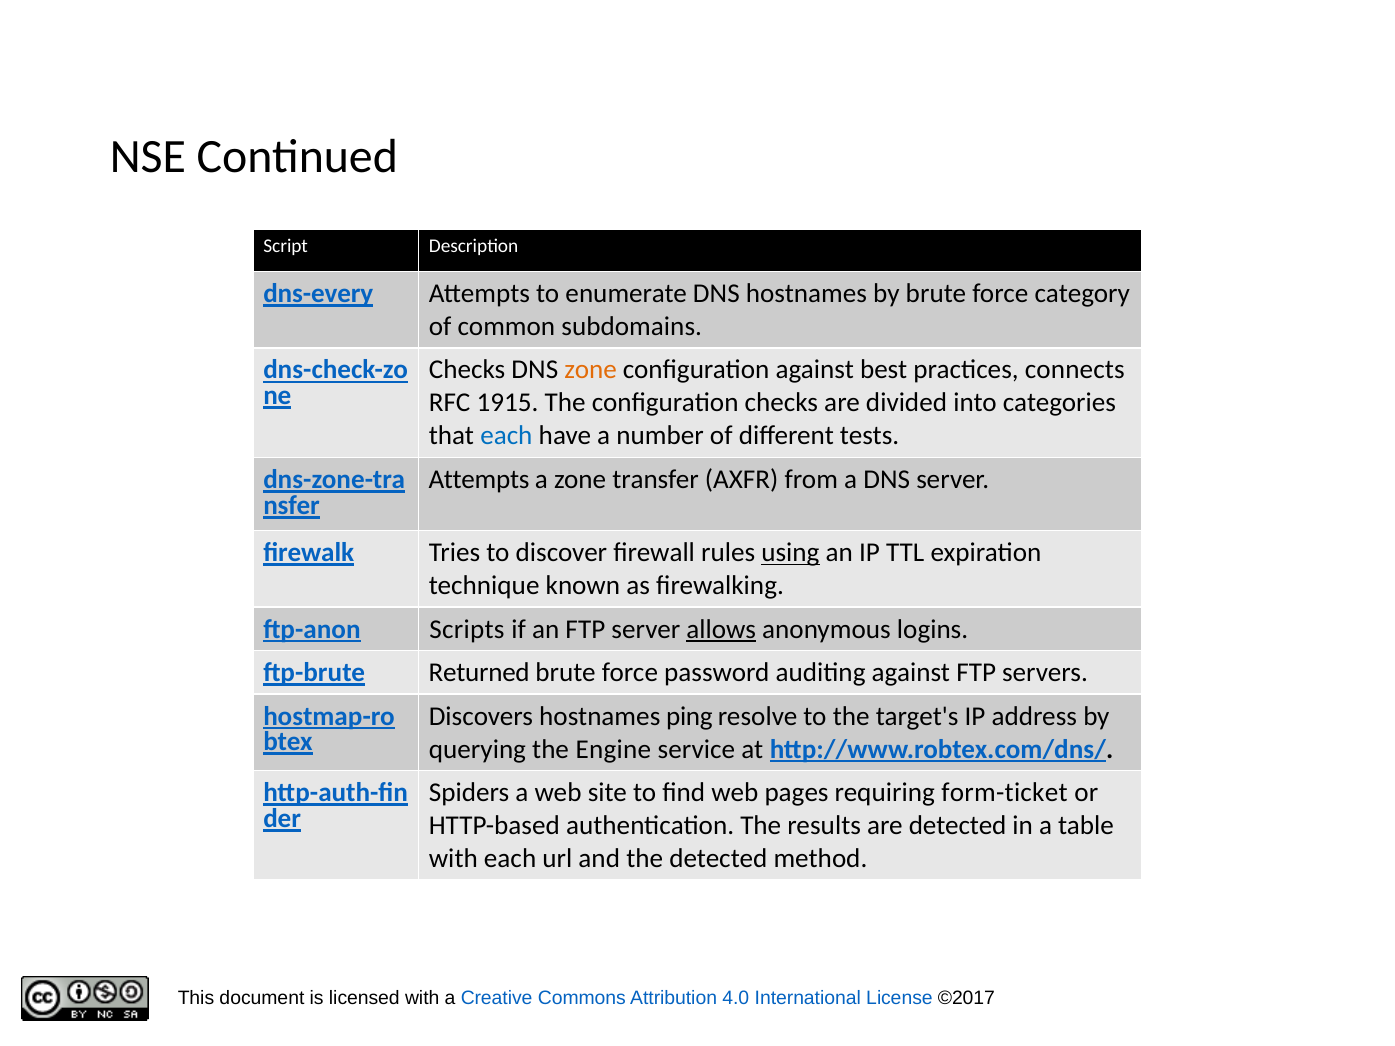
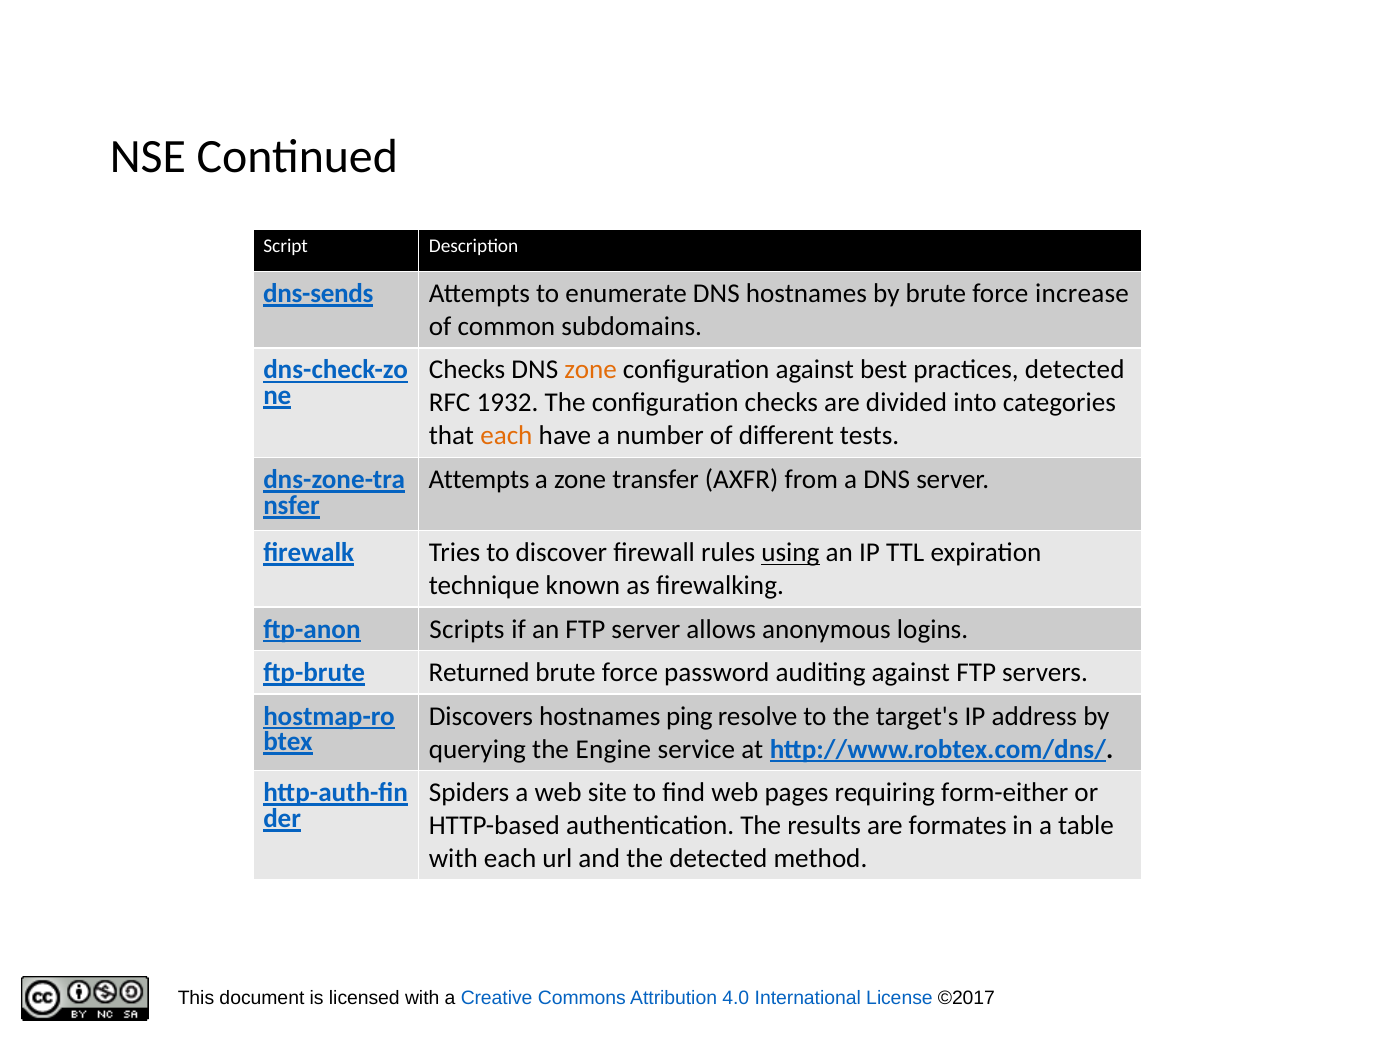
dns-every: dns-every -> dns-sends
category: category -> increase
practices connects: connects -> detected
1915: 1915 -> 1932
each at (506, 436) colour: blue -> orange
allows underline: present -> none
form-ticket: form-ticket -> form-either
are detected: detected -> formates
